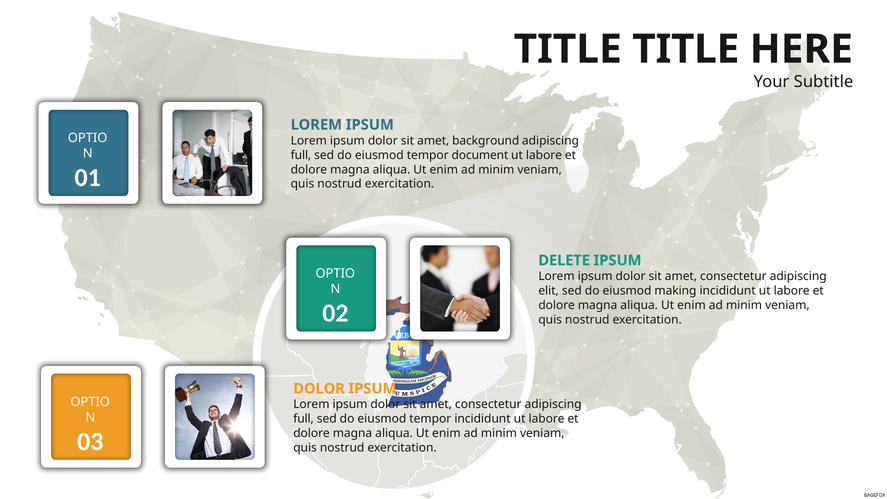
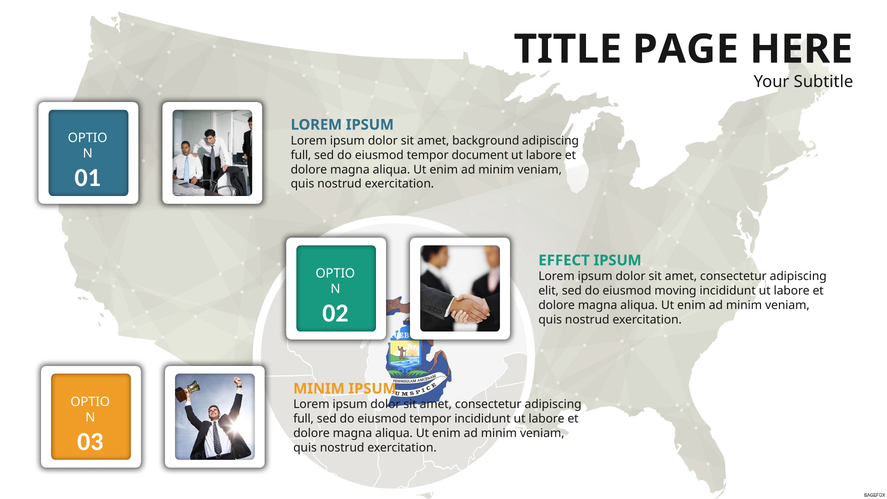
TITLE TITLE: TITLE -> PAGE
DELETE: DELETE -> EFFECT
making: making -> moving
DOLOR at (319, 389): DOLOR -> MINIM
